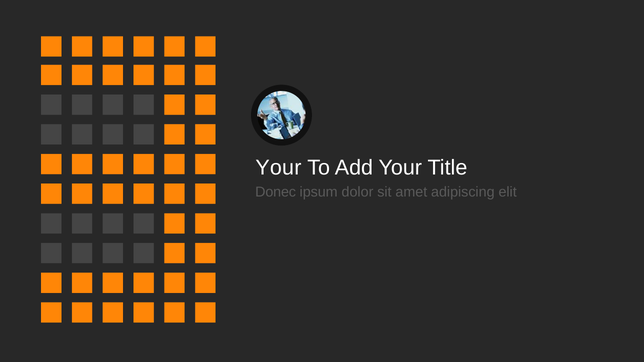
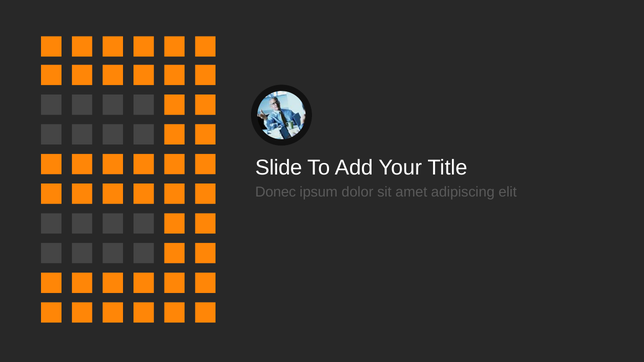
Your at (278, 168): Your -> Slide
